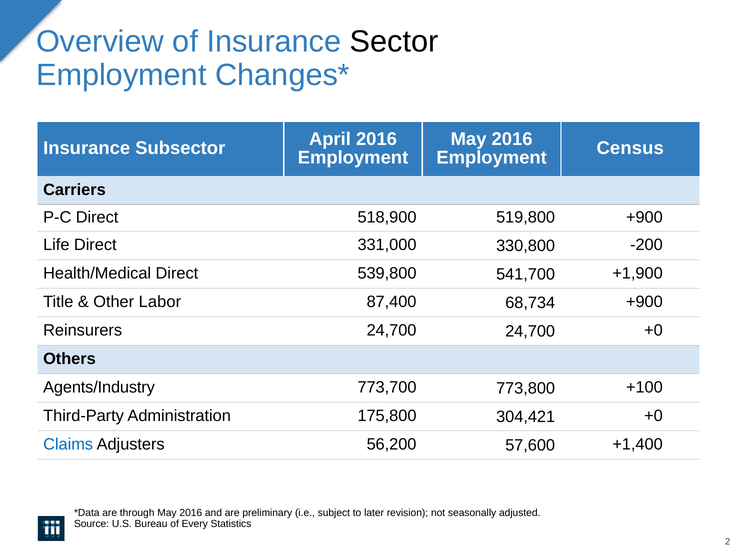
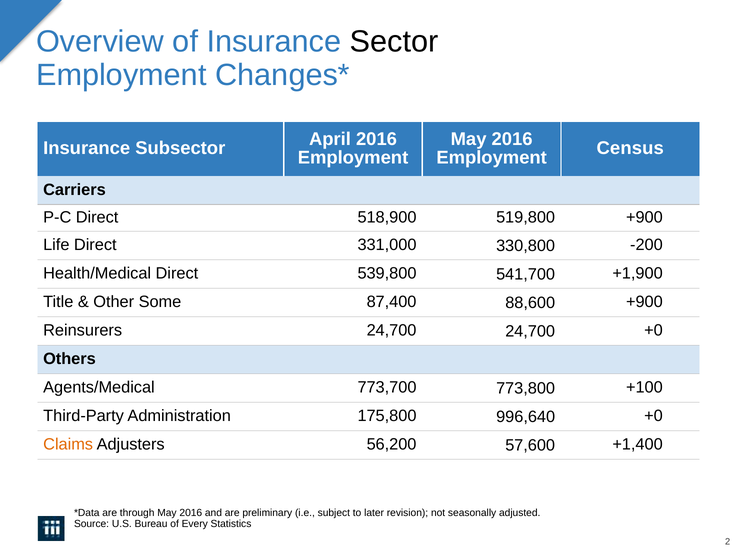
Labor: Labor -> Some
68,734: 68,734 -> 88,600
Agents/Industry: Agents/Industry -> Agents/Medical
304,421: 304,421 -> 996,640
Claims colour: blue -> orange
